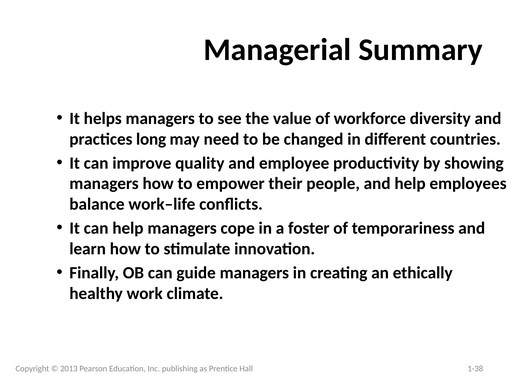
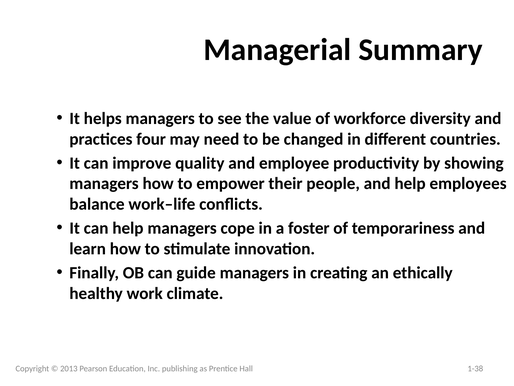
long: long -> four
